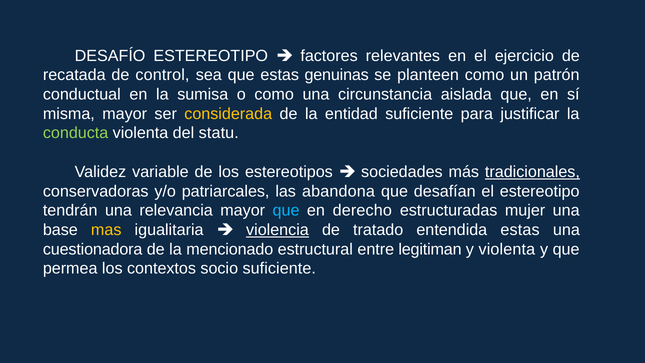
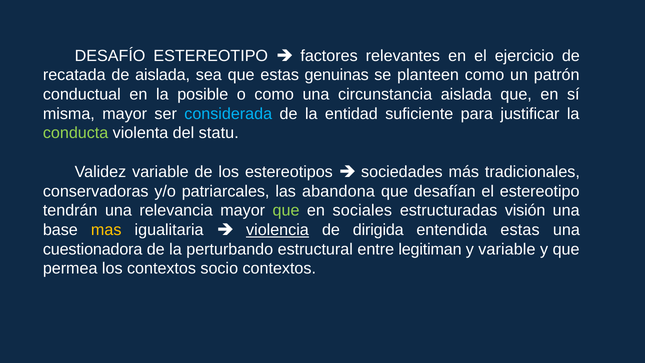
de control: control -> aislada
sumisa: sumisa -> posible
considerada colour: yellow -> light blue
tradicionales underline: present -> none
que at (286, 210) colour: light blue -> light green
derecho: derecho -> sociales
mujer: mujer -> visión
tratado: tratado -> dirigida
mencionado: mencionado -> perturbando
y violenta: violenta -> variable
socio suficiente: suficiente -> contextos
